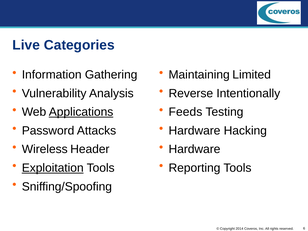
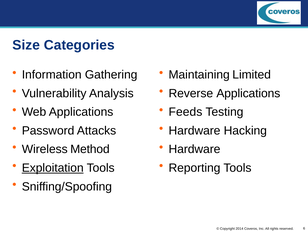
Live: Live -> Size
Reverse Intentionally: Intentionally -> Applications
Applications at (81, 112) underline: present -> none
Header: Header -> Method
